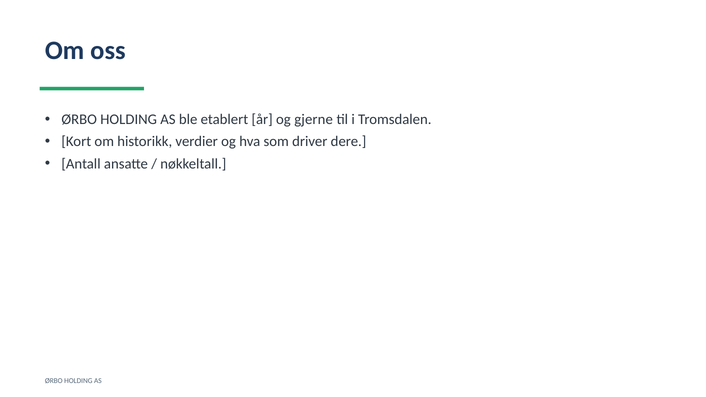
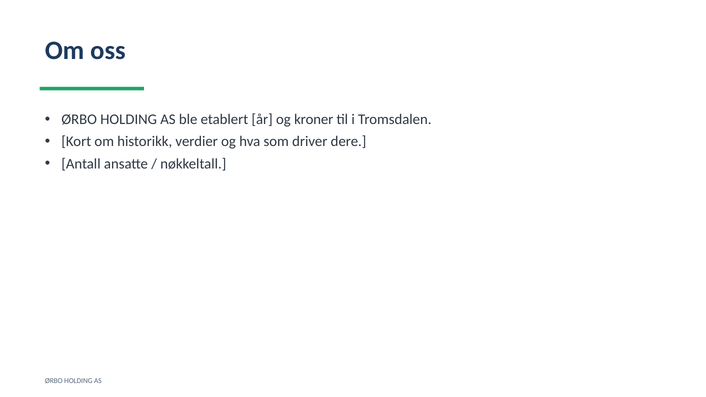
gjerne: gjerne -> kroner
